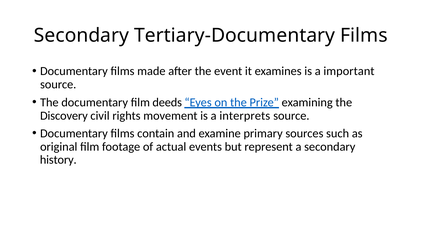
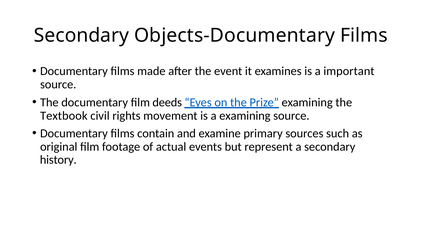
Tertiary-Documentary: Tertiary-Documentary -> Objects-Documentary
Discovery: Discovery -> Textbook
a interprets: interprets -> examining
